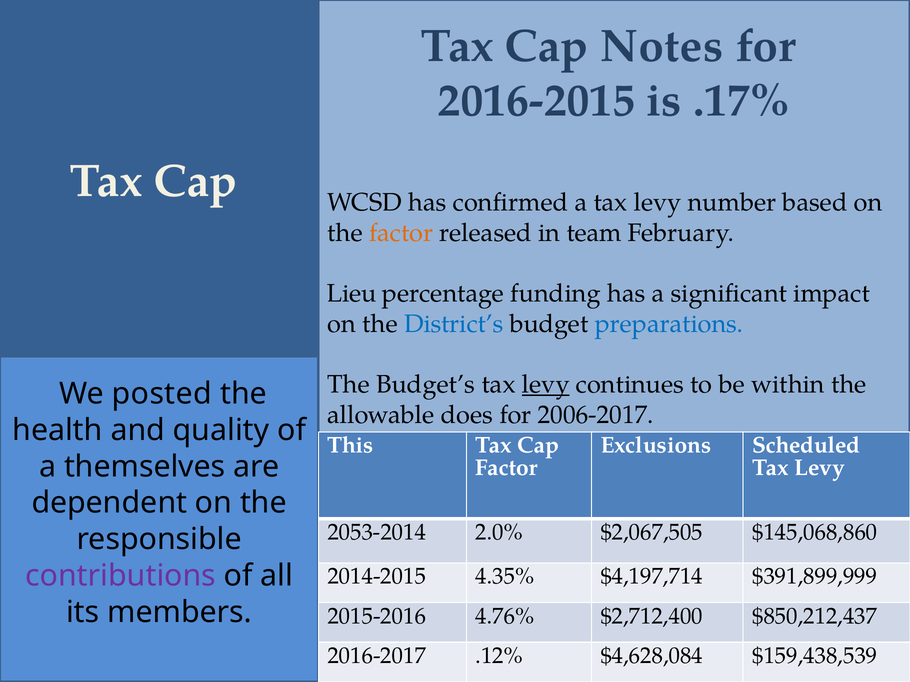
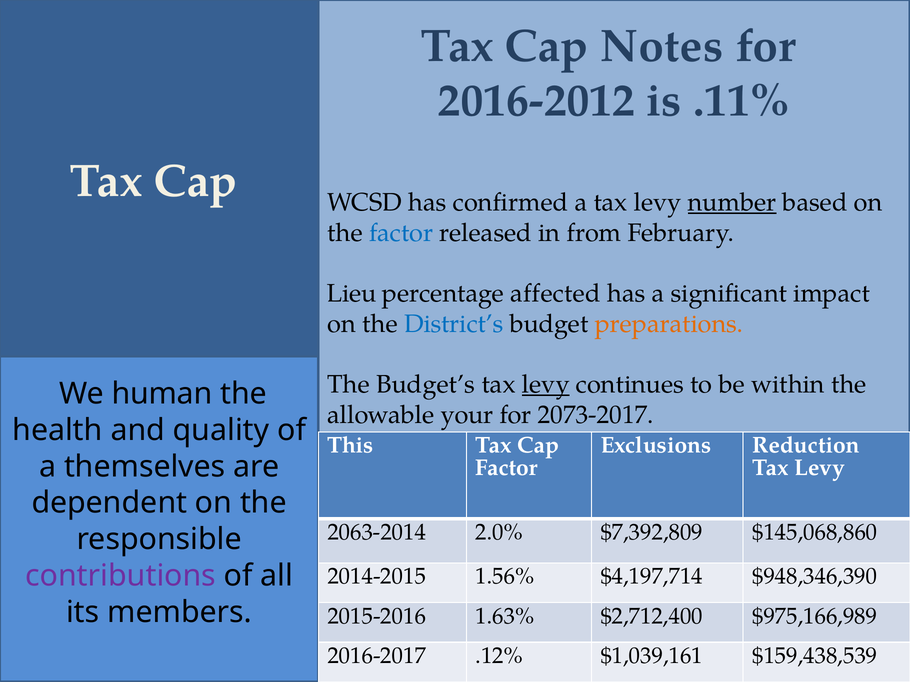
2016-2015: 2016-2015 -> 2016-2012
.17%: .17% -> .11%
number underline: none -> present
factor at (401, 233) colour: orange -> blue
team: team -> from
funding: funding -> affected
preparations colour: blue -> orange
posted: posted -> human
does: does -> your
2006-2017: 2006-2017 -> 2073-2017
Scheduled: Scheduled -> Reduction
2053-2014: 2053-2014 -> 2063-2014
$2,067,505: $2,067,505 -> $7,392,809
4.35%: 4.35% -> 1.56%
$391,899,999: $391,899,999 -> $948,346,390
4.76%: 4.76% -> 1.63%
$850,212,437: $850,212,437 -> $975,166,989
$4,628,084: $4,628,084 -> $1,039,161
